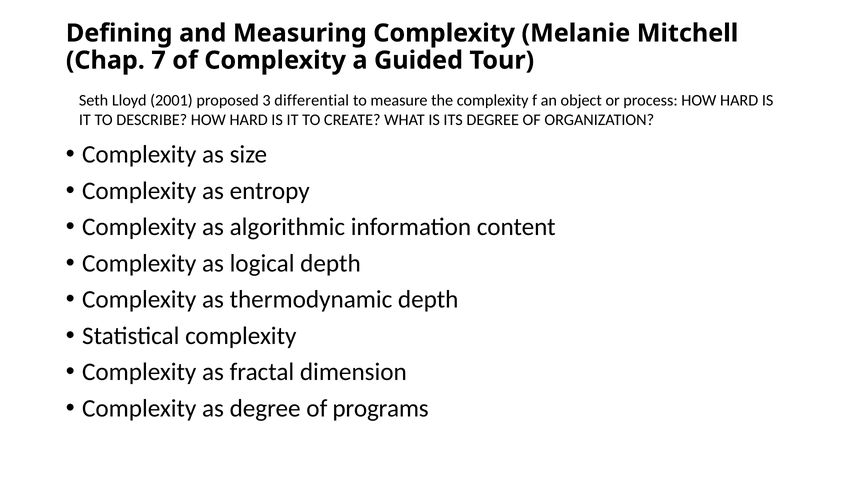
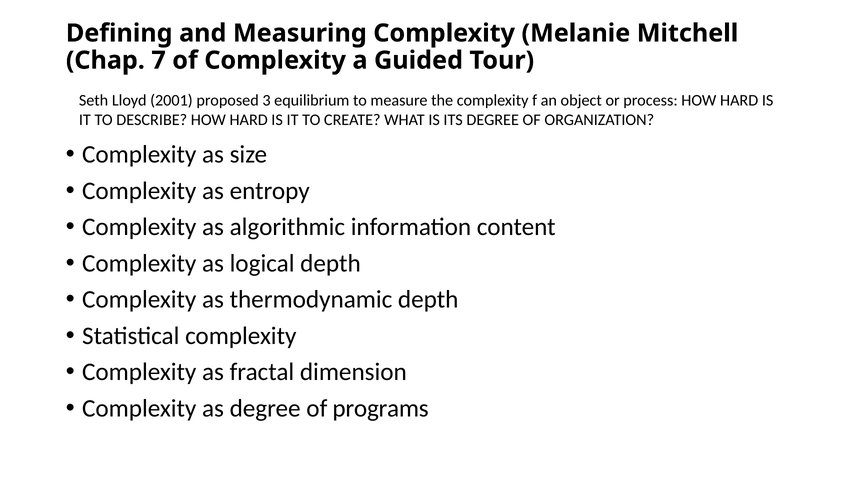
differential: differential -> equilibrium
